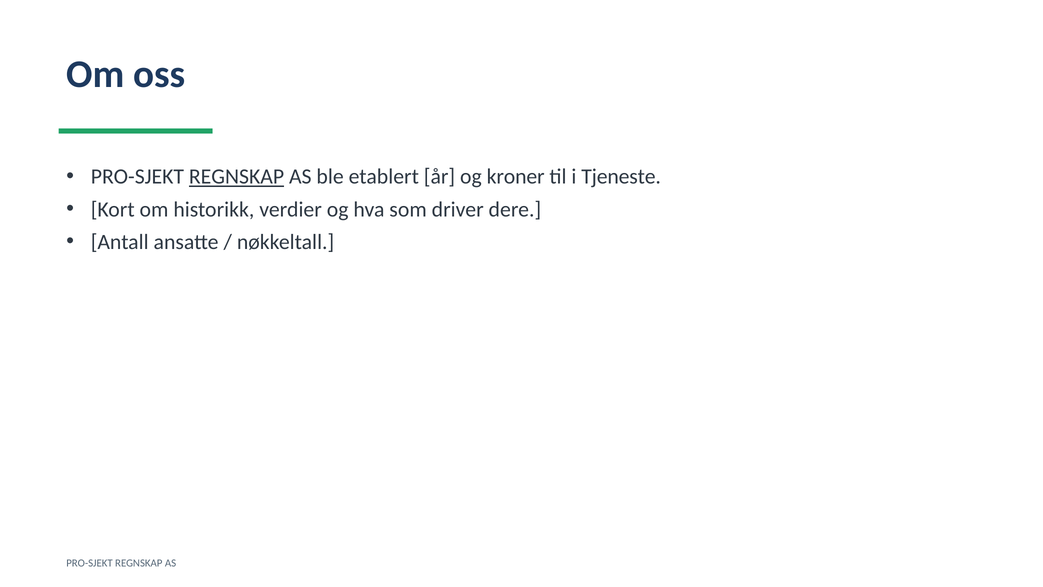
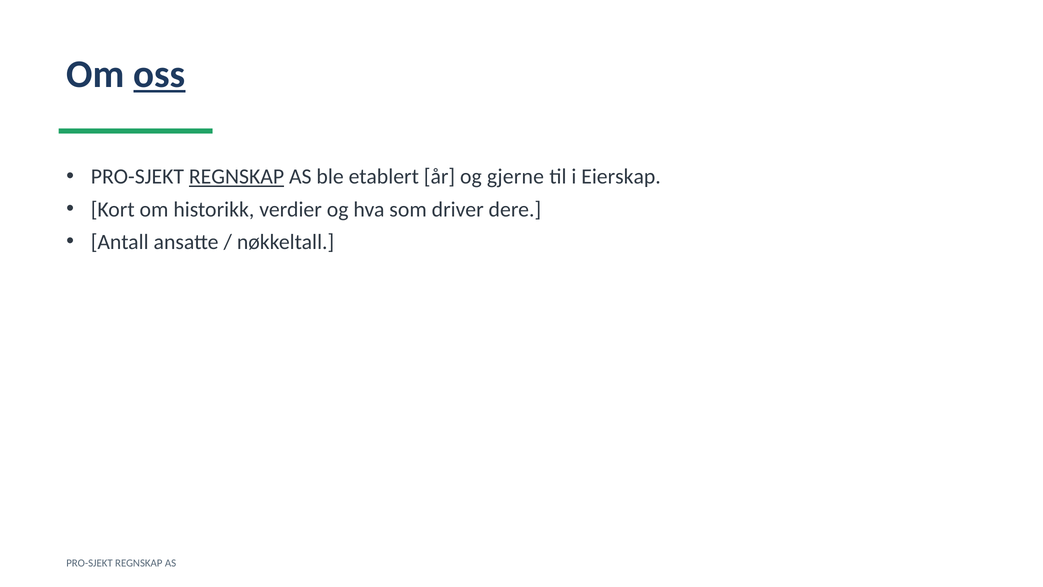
oss underline: none -> present
kroner: kroner -> gjerne
Tjeneste: Tjeneste -> Eierskap
